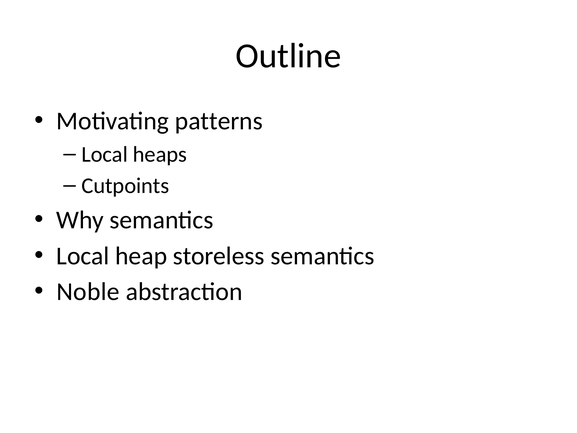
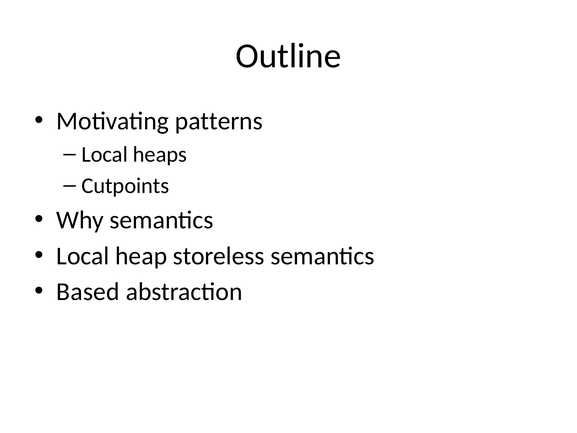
Noble: Noble -> Based
